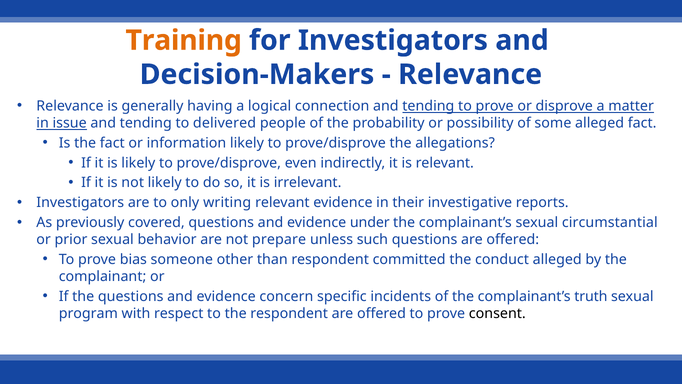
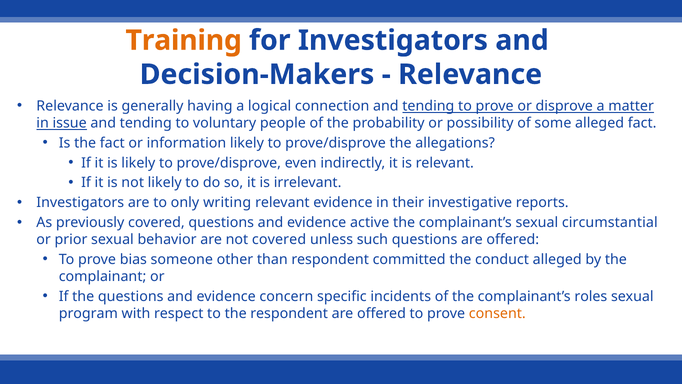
delivered: delivered -> voluntary
under: under -> active
not prepare: prepare -> covered
truth: truth -> roles
consent colour: black -> orange
